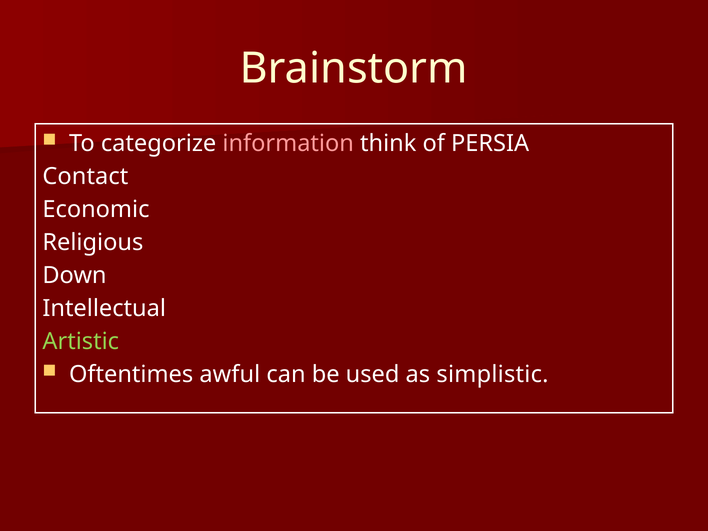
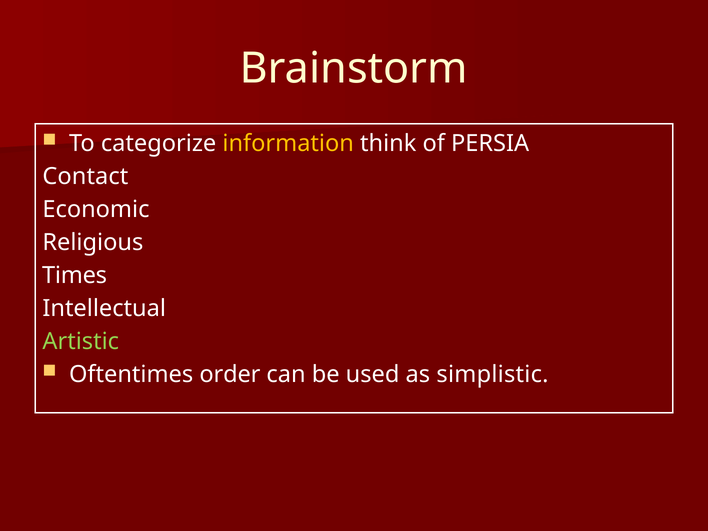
information colour: pink -> yellow
Down: Down -> Times
awful: awful -> order
